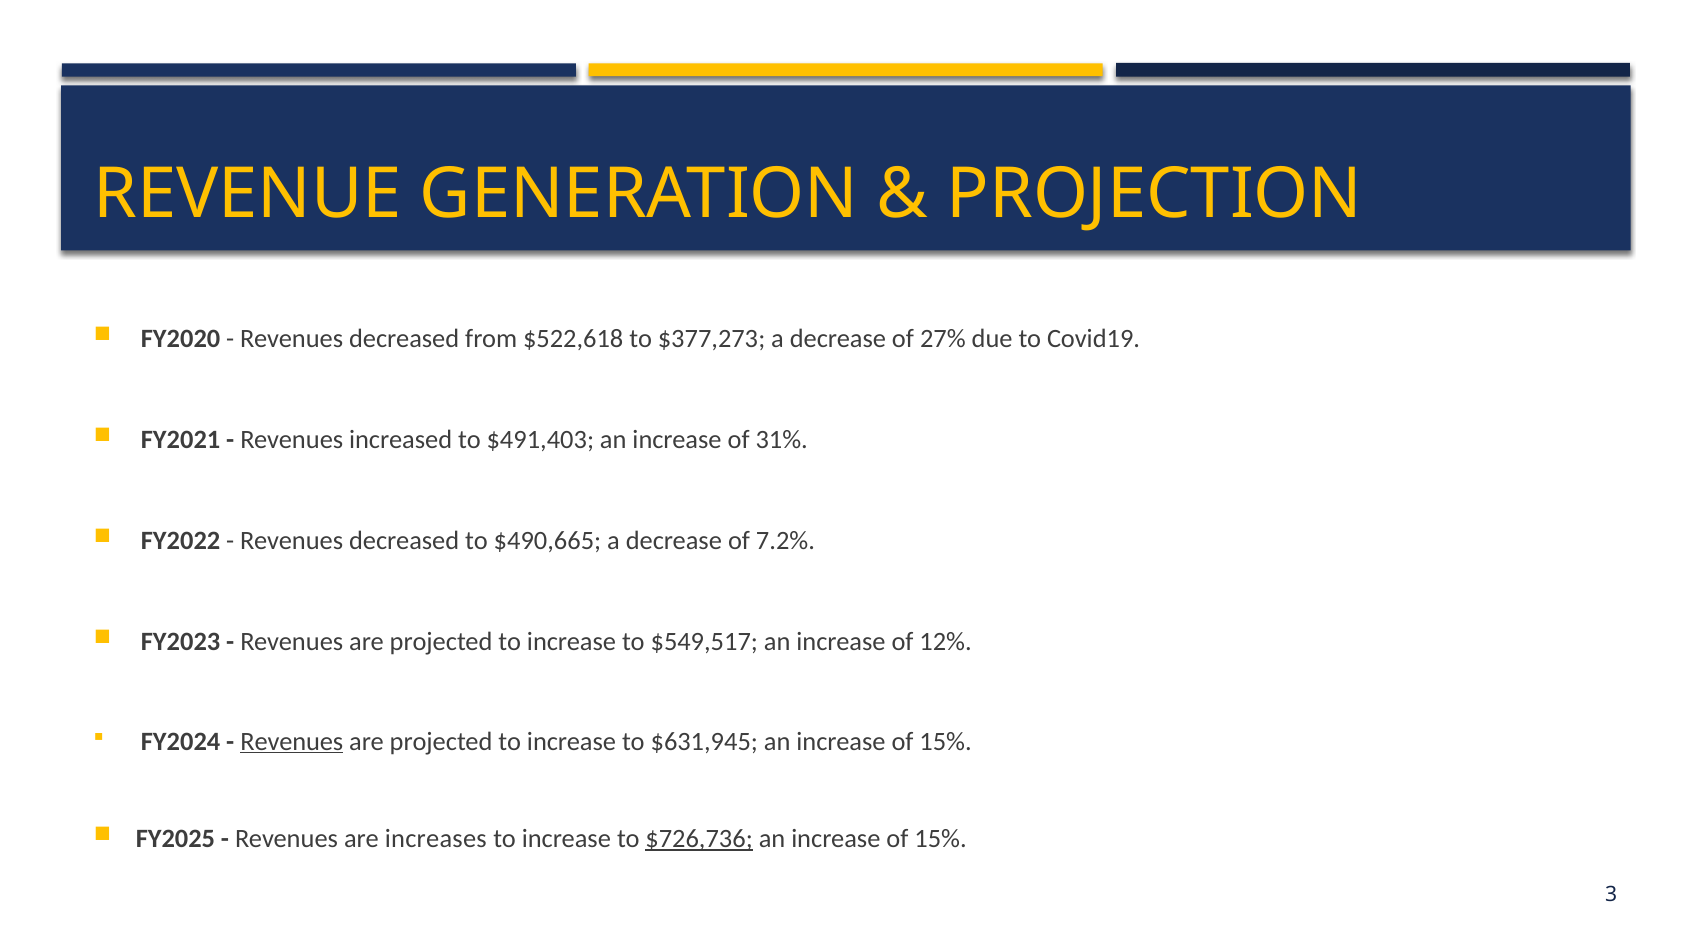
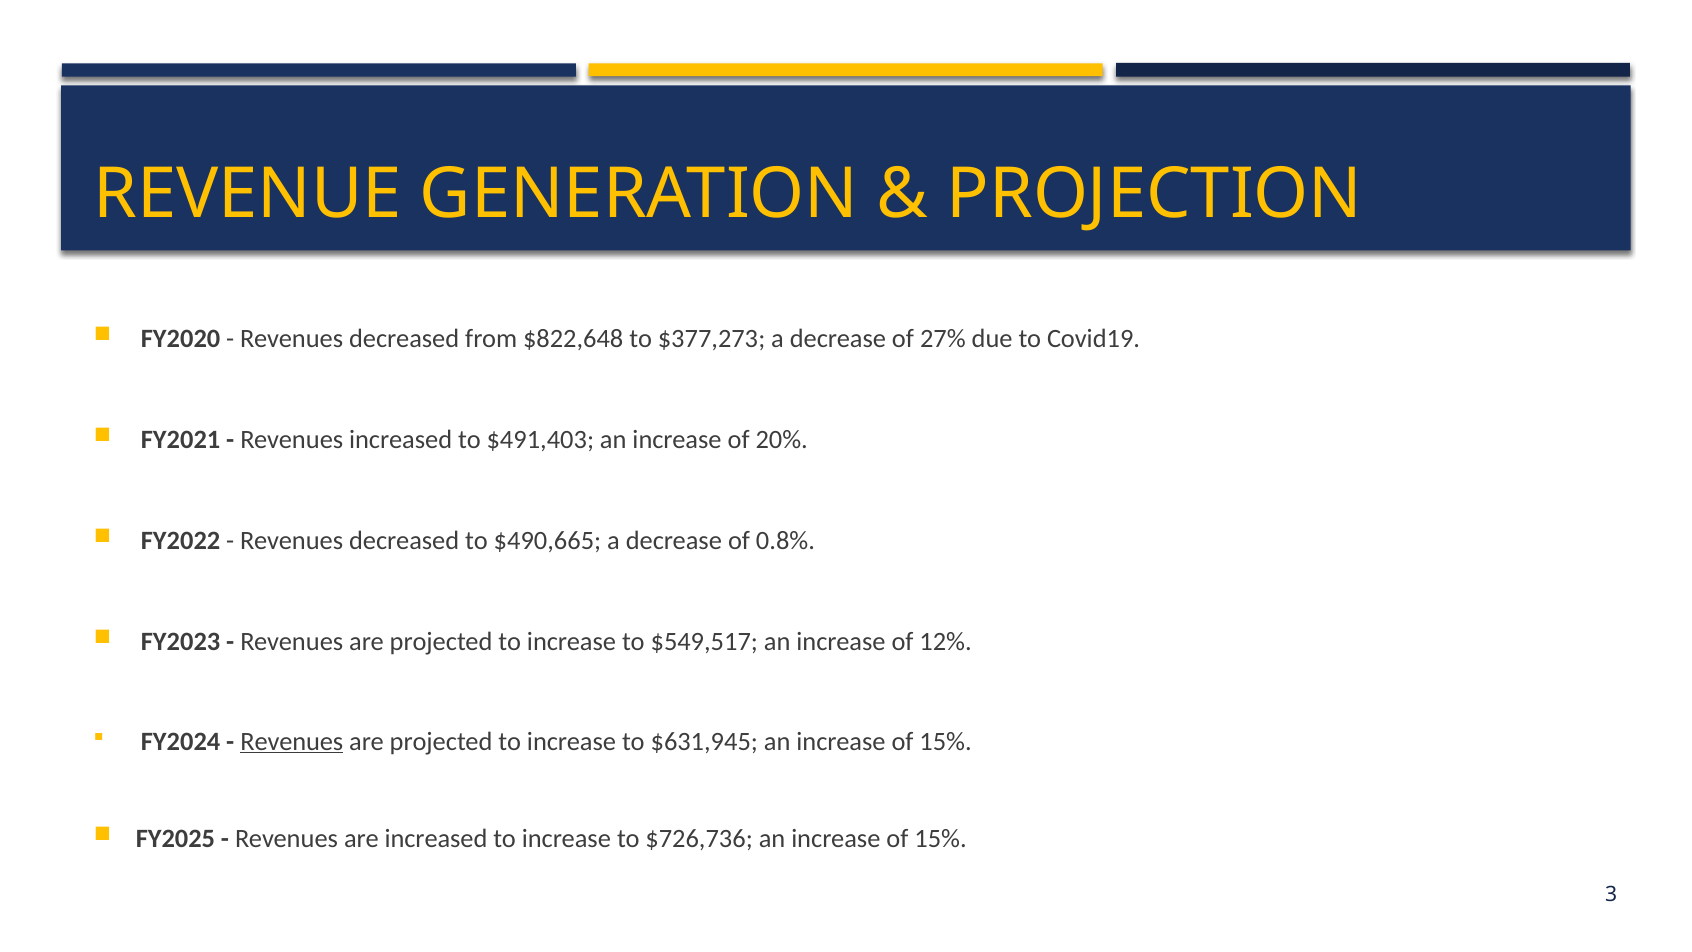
$522,618: $522,618 -> $822,648
31%: 31% -> 20%
7.2%: 7.2% -> 0.8%
are increases: increases -> increased
$726,736 underline: present -> none
